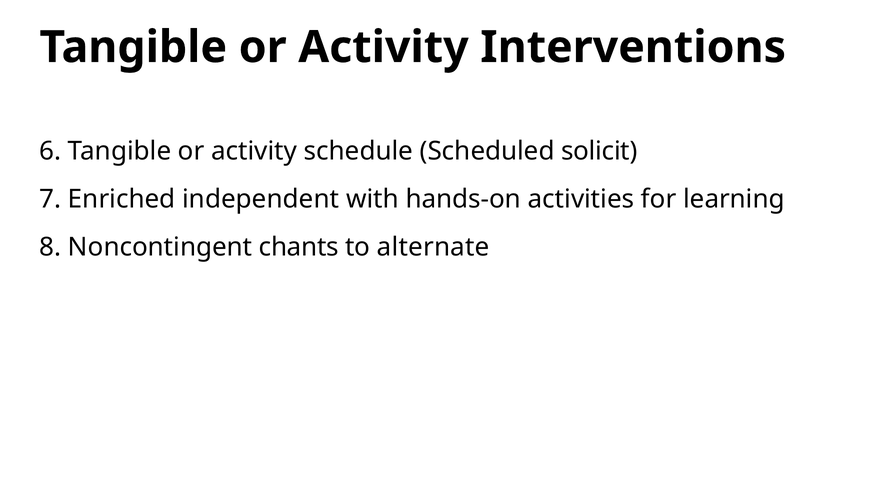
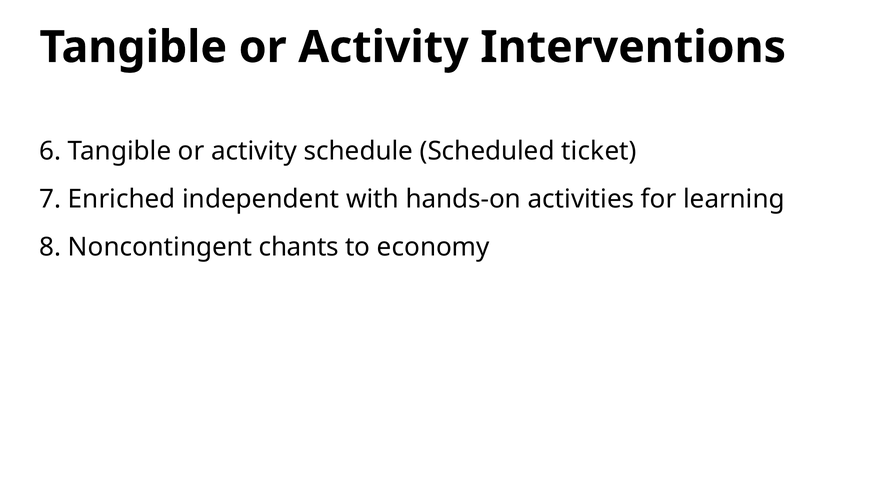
solicit: solicit -> ticket
alternate: alternate -> economy
